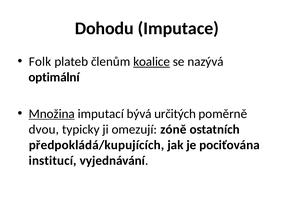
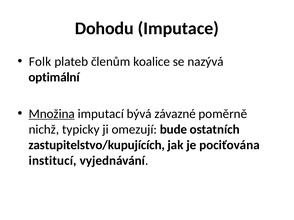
koalice underline: present -> none
určitých: určitých -> závazné
dvou: dvou -> nichž
zóně: zóně -> bude
předpokládá/kupujících: předpokládá/kupujících -> zastupitelstvo/kupujících
